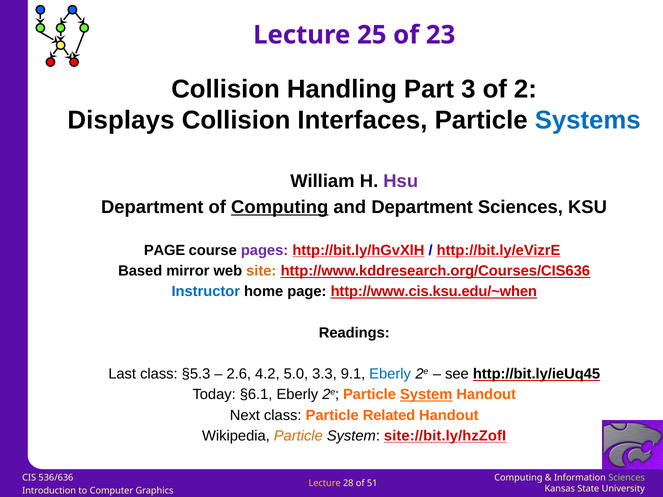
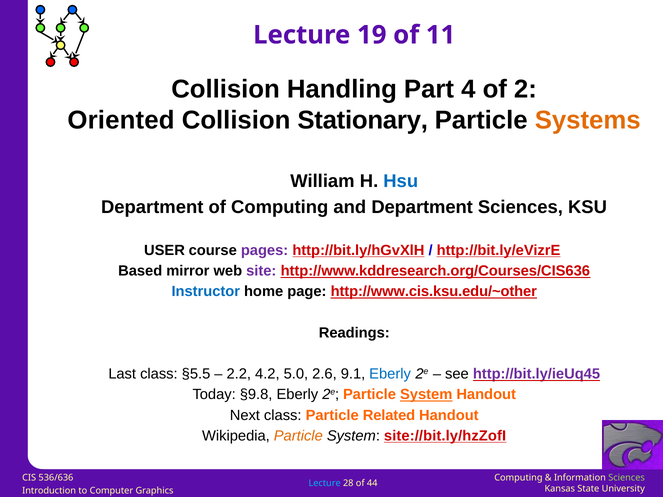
25: 25 -> 19
23: 23 -> 11
3: 3 -> 4
Displays: Displays -> Oriented
Interfaces: Interfaces -> Stationary
Systems colour: blue -> orange
Hsu colour: purple -> blue
Computing at (280, 207) underline: present -> none
PAGE at (165, 250): PAGE -> USER
site colour: orange -> purple
http://www.cis.ksu.edu/~when: http://www.cis.ksu.edu/~when -> http://www.cis.ksu.edu/~other
§5.3: §5.3 -> §5.5
2.6: 2.6 -> 2.2
3.3: 3.3 -> 2.6
http://bit.ly/ieUq45 colour: black -> purple
§6.1: §6.1 -> §9.8
Lecture at (325, 483) colour: yellow -> light blue
51: 51 -> 44
